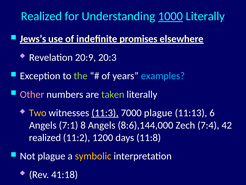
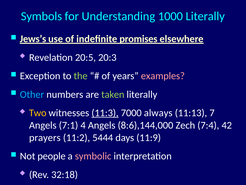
Realized at (41, 16): Realized -> Symbols
1000 underline: present -> none
20:9: 20:9 -> 20:5
examples colour: light blue -> pink
Other colour: pink -> light blue
7000 plague: plague -> always
6: 6 -> 7
8: 8 -> 4
realized at (45, 137): realized -> prayers
1200: 1200 -> 5444
11:8: 11:8 -> 11:9
Not plague: plague -> people
symbolic colour: yellow -> pink
41:18: 41:18 -> 32:18
